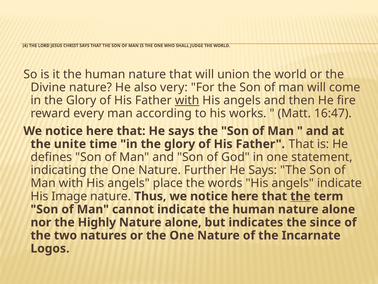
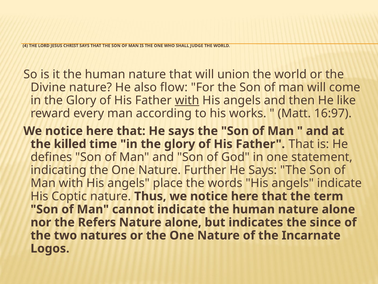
very: very -> flow
fire: fire -> like
16:47: 16:47 -> 16:97
unite: unite -> killed
Image: Image -> Coptic
the at (300, 196) underline: present -> none
Highly: Highly -> Refers
